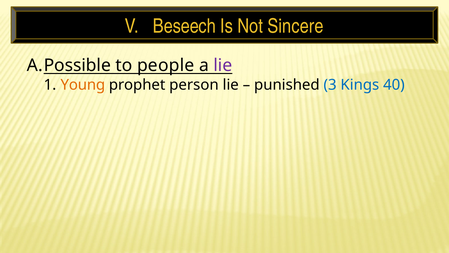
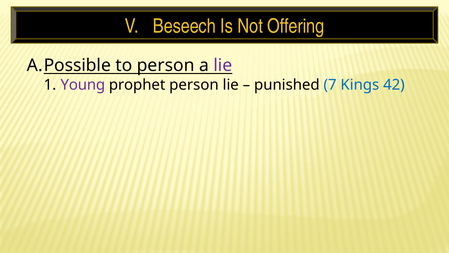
Sincere: Sincere -> Offering
to people: people -> person
Young colour: orange -> purple
3: 3 -> 7
40: 40 -> 42
